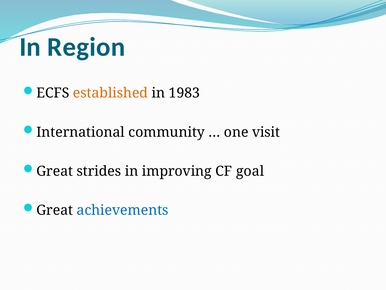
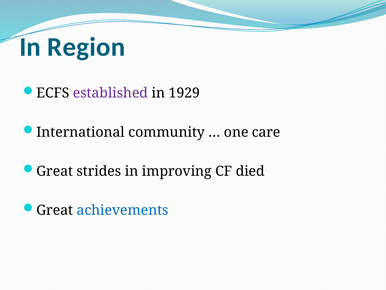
established colour: orange -> purple
1983: 1983 -> 1929
visit: visit -> care
goal: goal -> died
